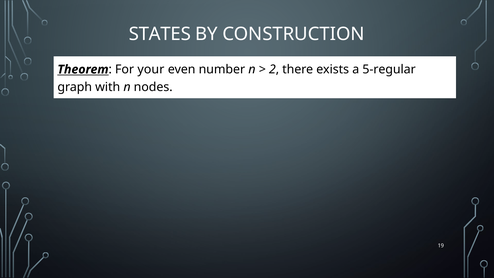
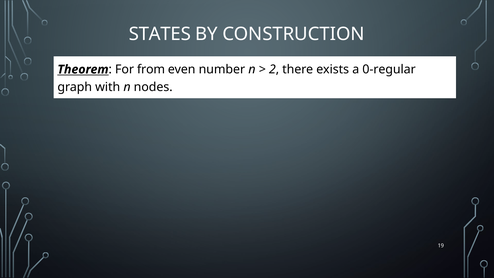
your: your -> from
5-regular: 5-regular -> 0-regular
